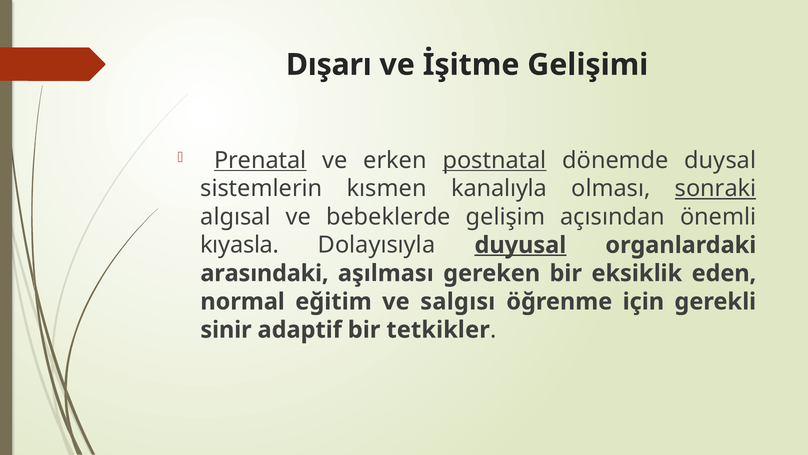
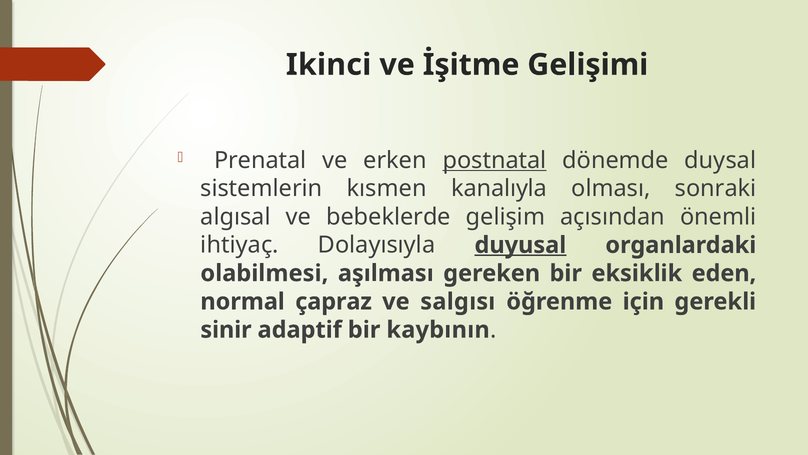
Dışarı: Dışarı -> Ikinci
Prenatal underline: present -> none
sonraki underline: present -> none
kıyasla: kıyasla -> ihtiyaç
arasındaki: arasındaki -> olabilmesi
eğitim: eğitim -> çapraz
tetkikler: tetkikler -> kaybının
